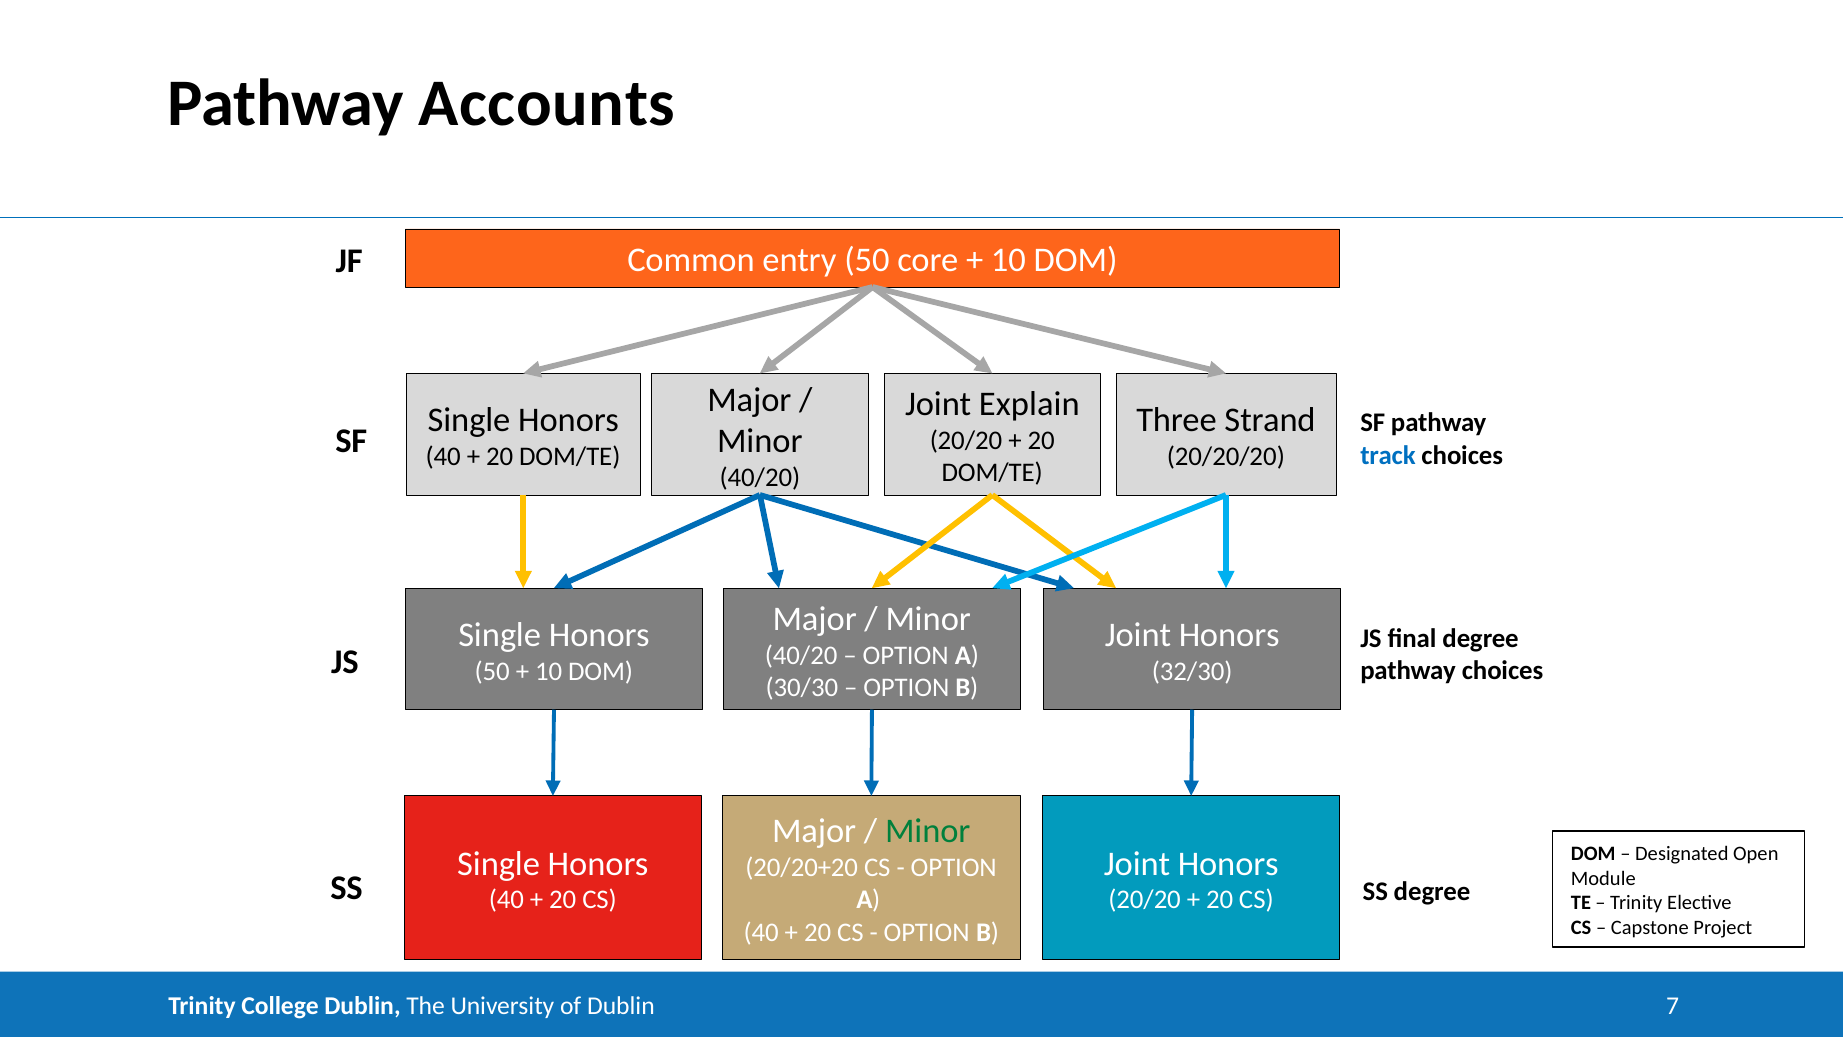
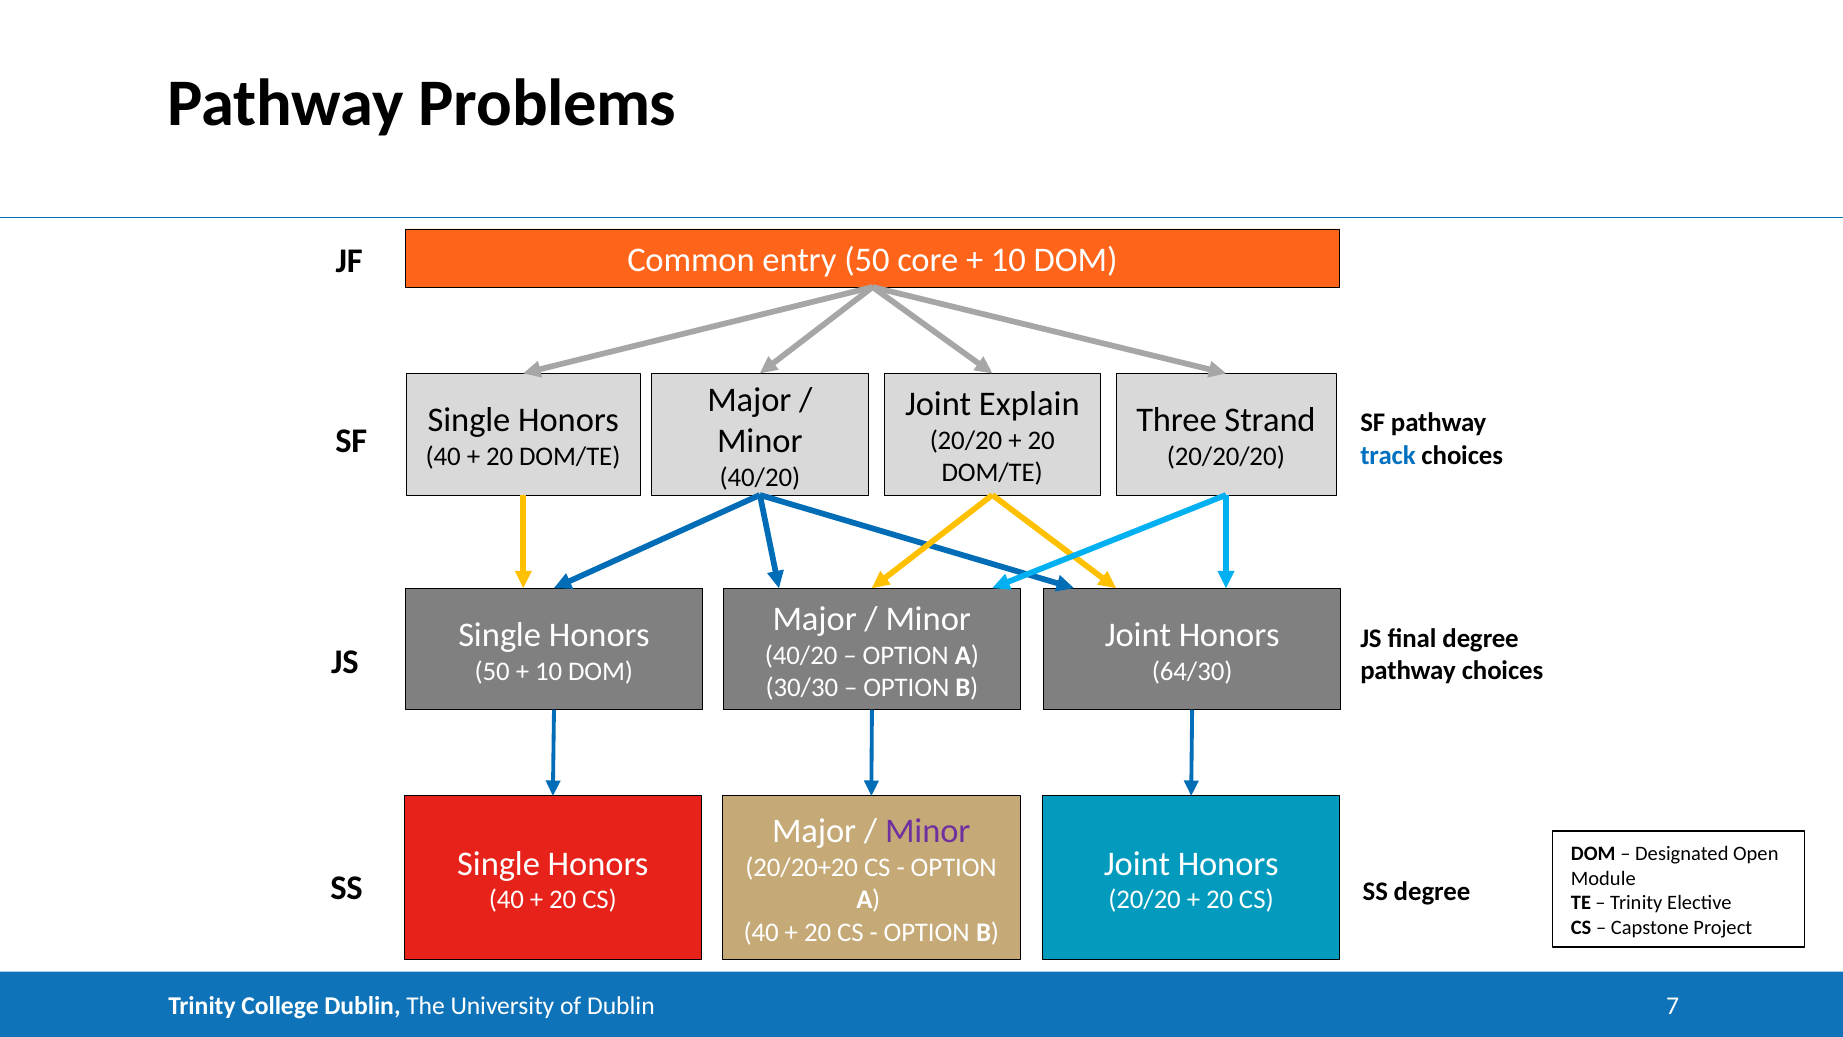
Accounts: Accounts -> Problems
32/30: 32/30 -> 64/30
Minor at (928, 831) colour: green -> purple
